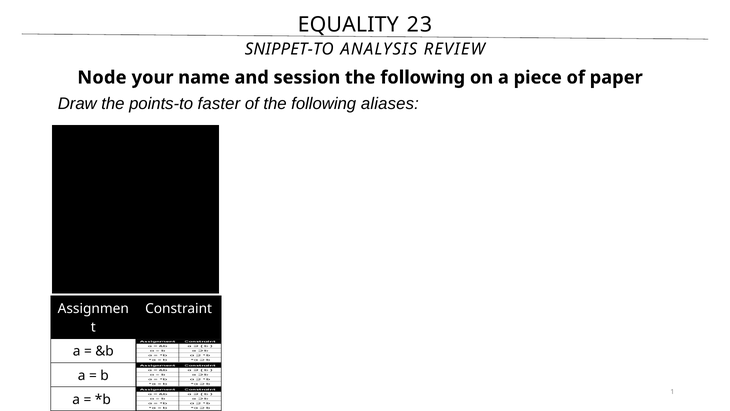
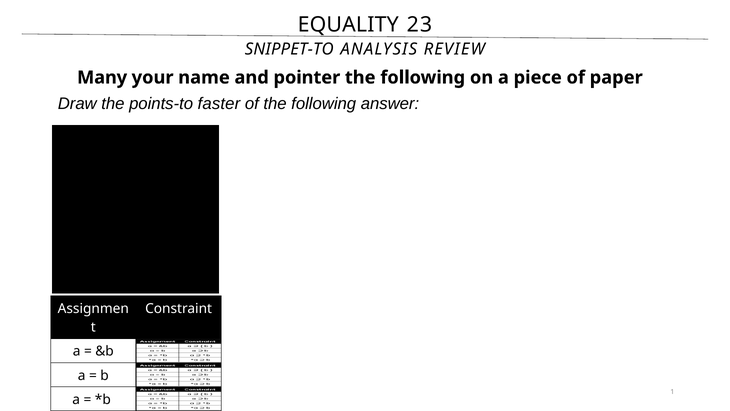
Node: Node -> Many
session: session -> pointer
aliases: aliases -> answer
